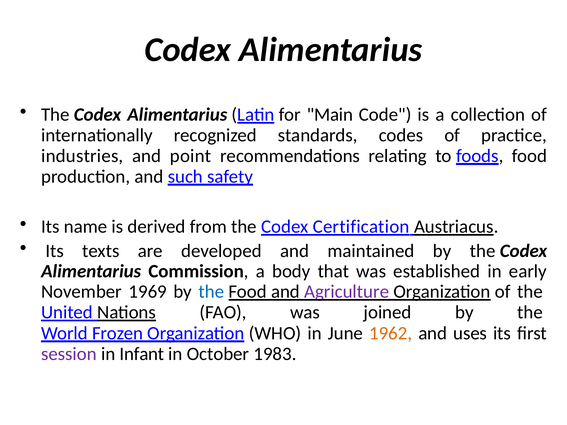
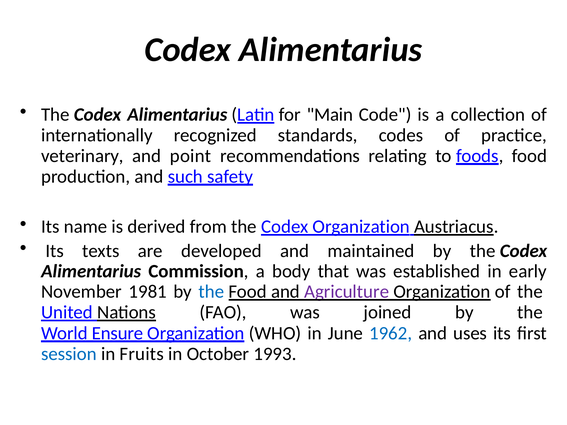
industries: industries -> veterinary
Codex Certification: Certification -> Organization
1969: 1969 -> 1981
Frozen: Frozen -> Ensure
1962 colour: orange -> blue
session colour: purple -> blue
Infant: Infant -> Fruits
1983: 1983 -> 1993
